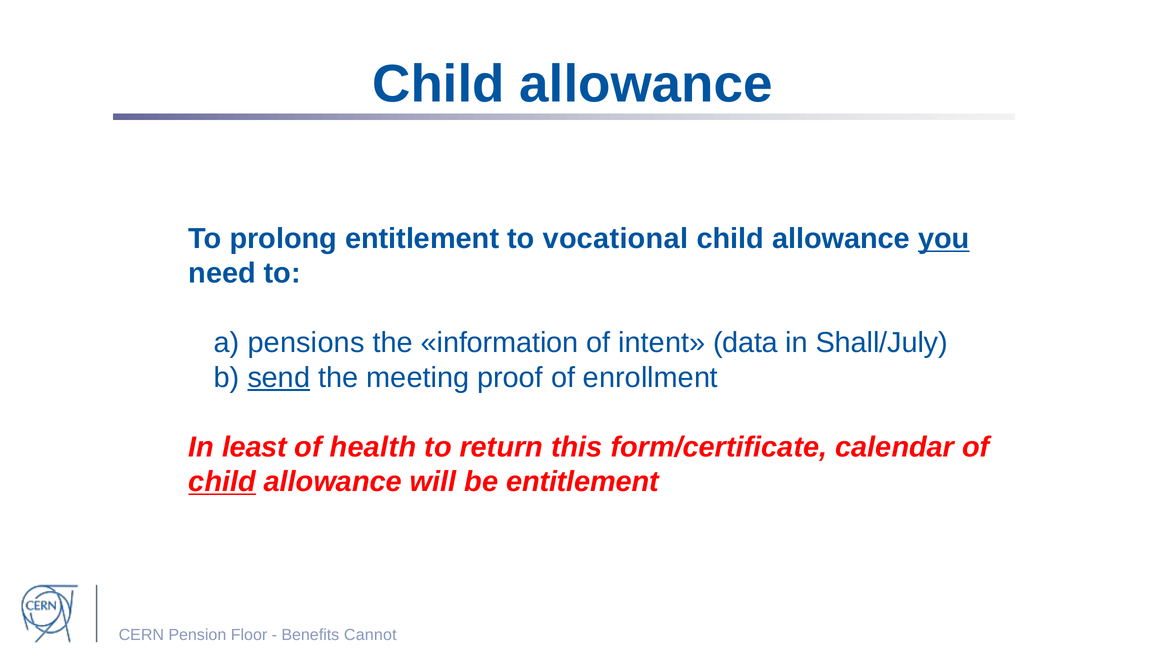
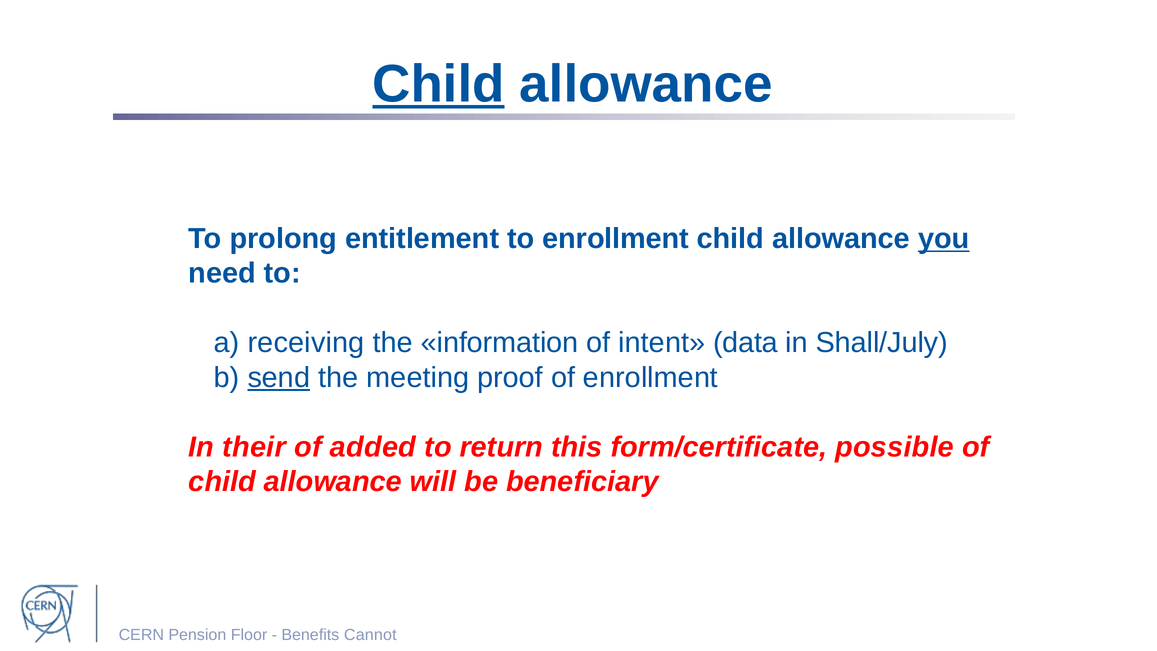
Child at (438, 84) underline: none -> present
to vocational: vocational -> enrollment
pensions: pensions -> receiving
least: least -> their
health: health -> added
calendar: calendar -> possible
child at (222, 482) underline: present -> none
be entitlement: entitlement -> beneficiary
